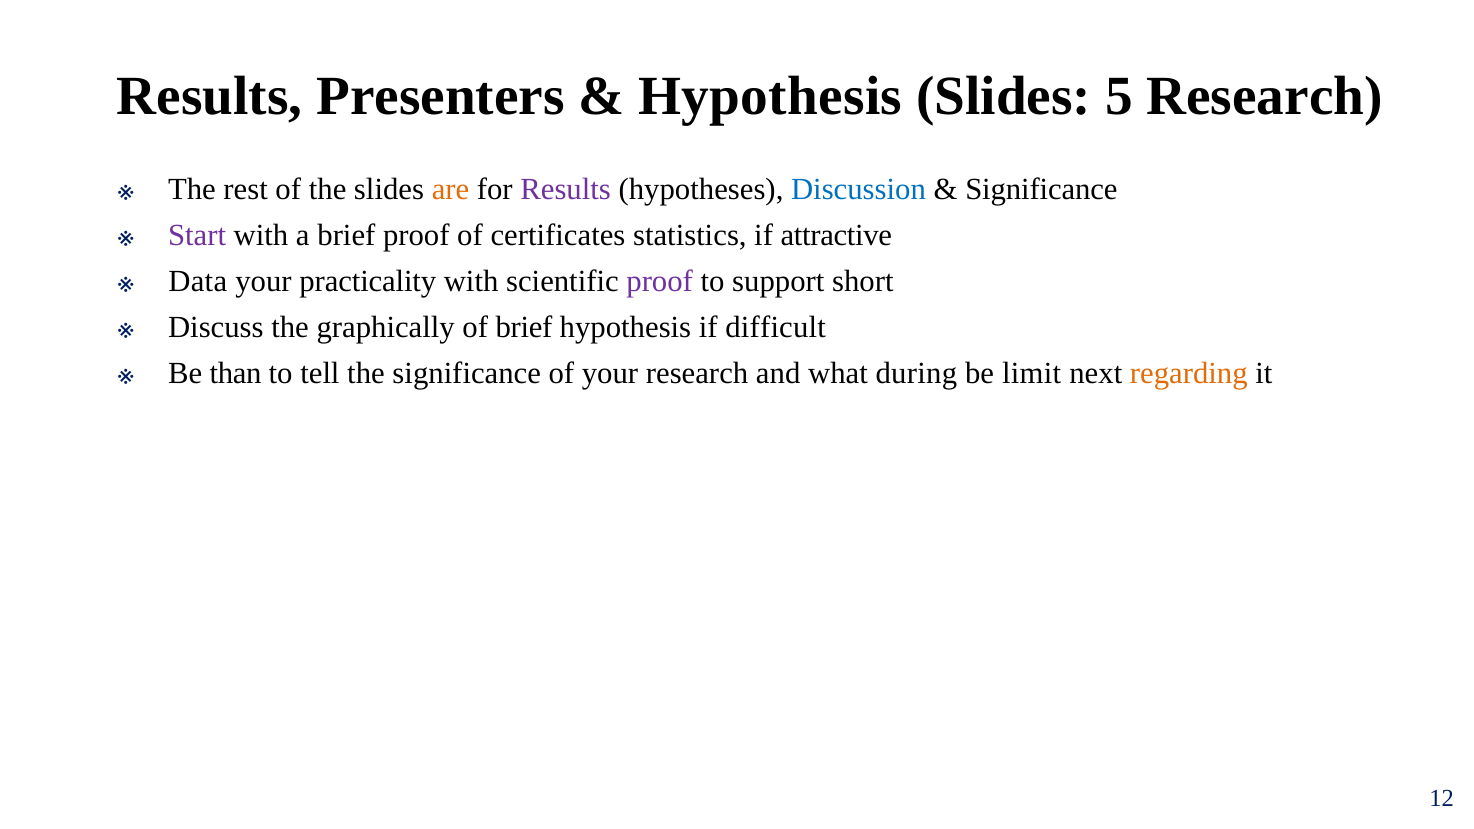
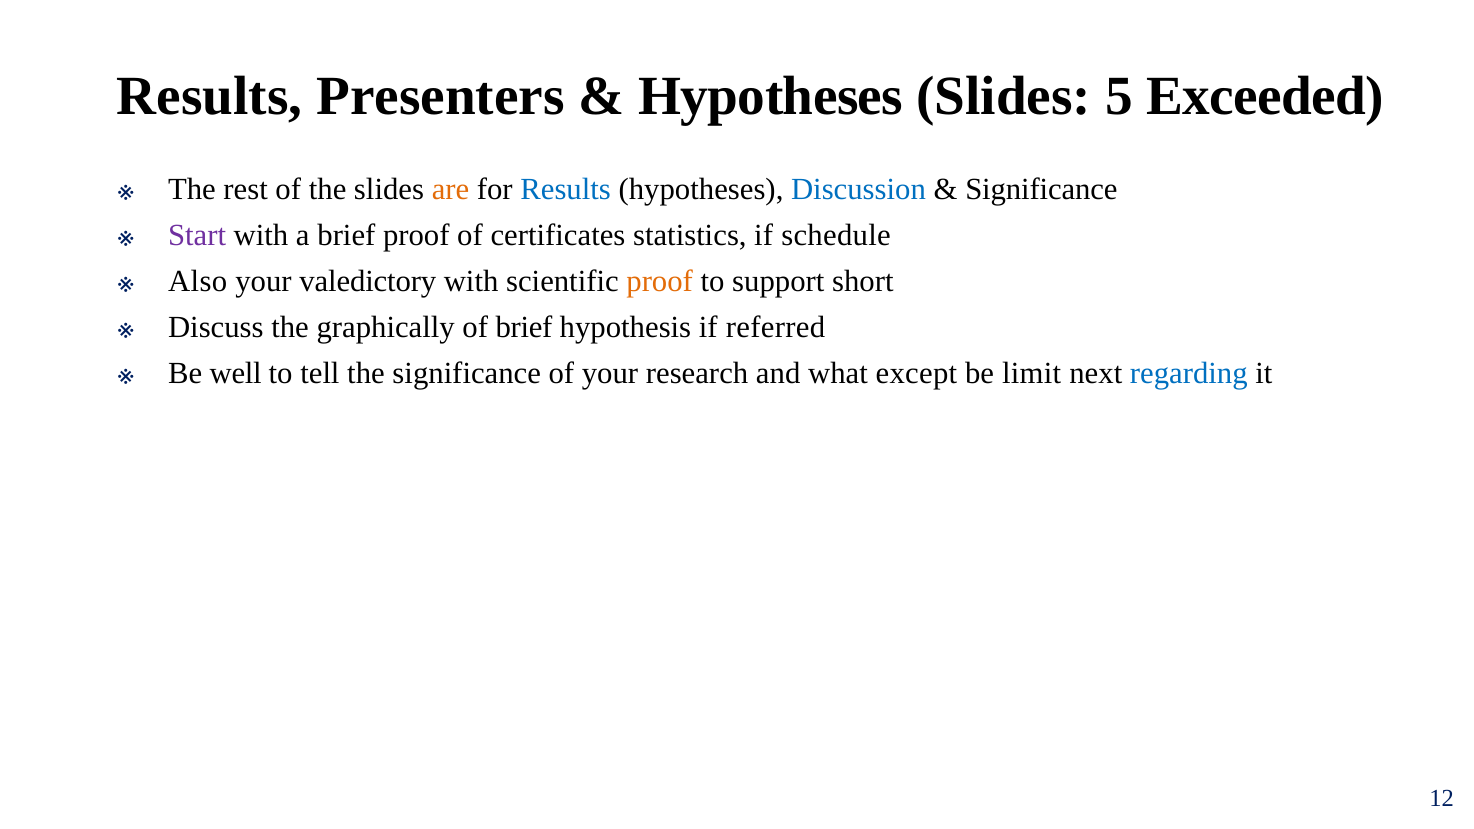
Hypothesis at (770, 96): Hypothesis -> Hypotheses
5 Research: Research -> Exceeded
Results at (566, 189) colour: purple -> blue
attractive: attractive -> schedule
Data: Data -> Also
practicality: practicality -> valedictory
proof at (660, 281) colour: purple -> orange
difficult: difficult -> referred
than: than -> well
during: during -> except
regarding colour: orange -> blue
